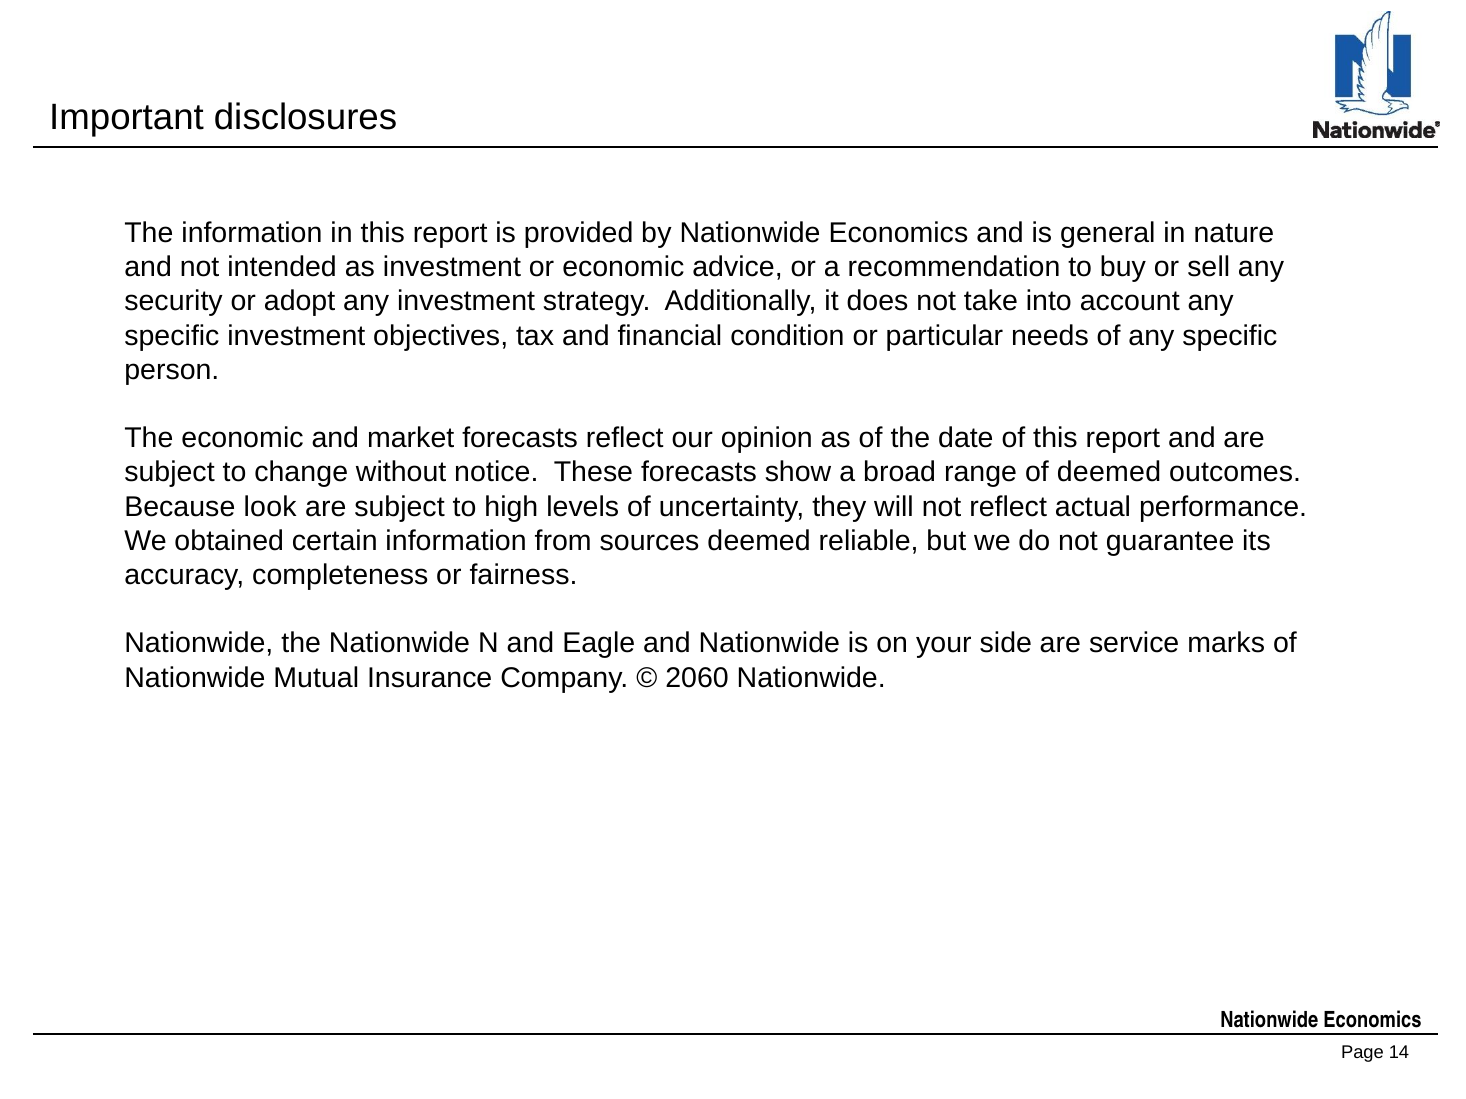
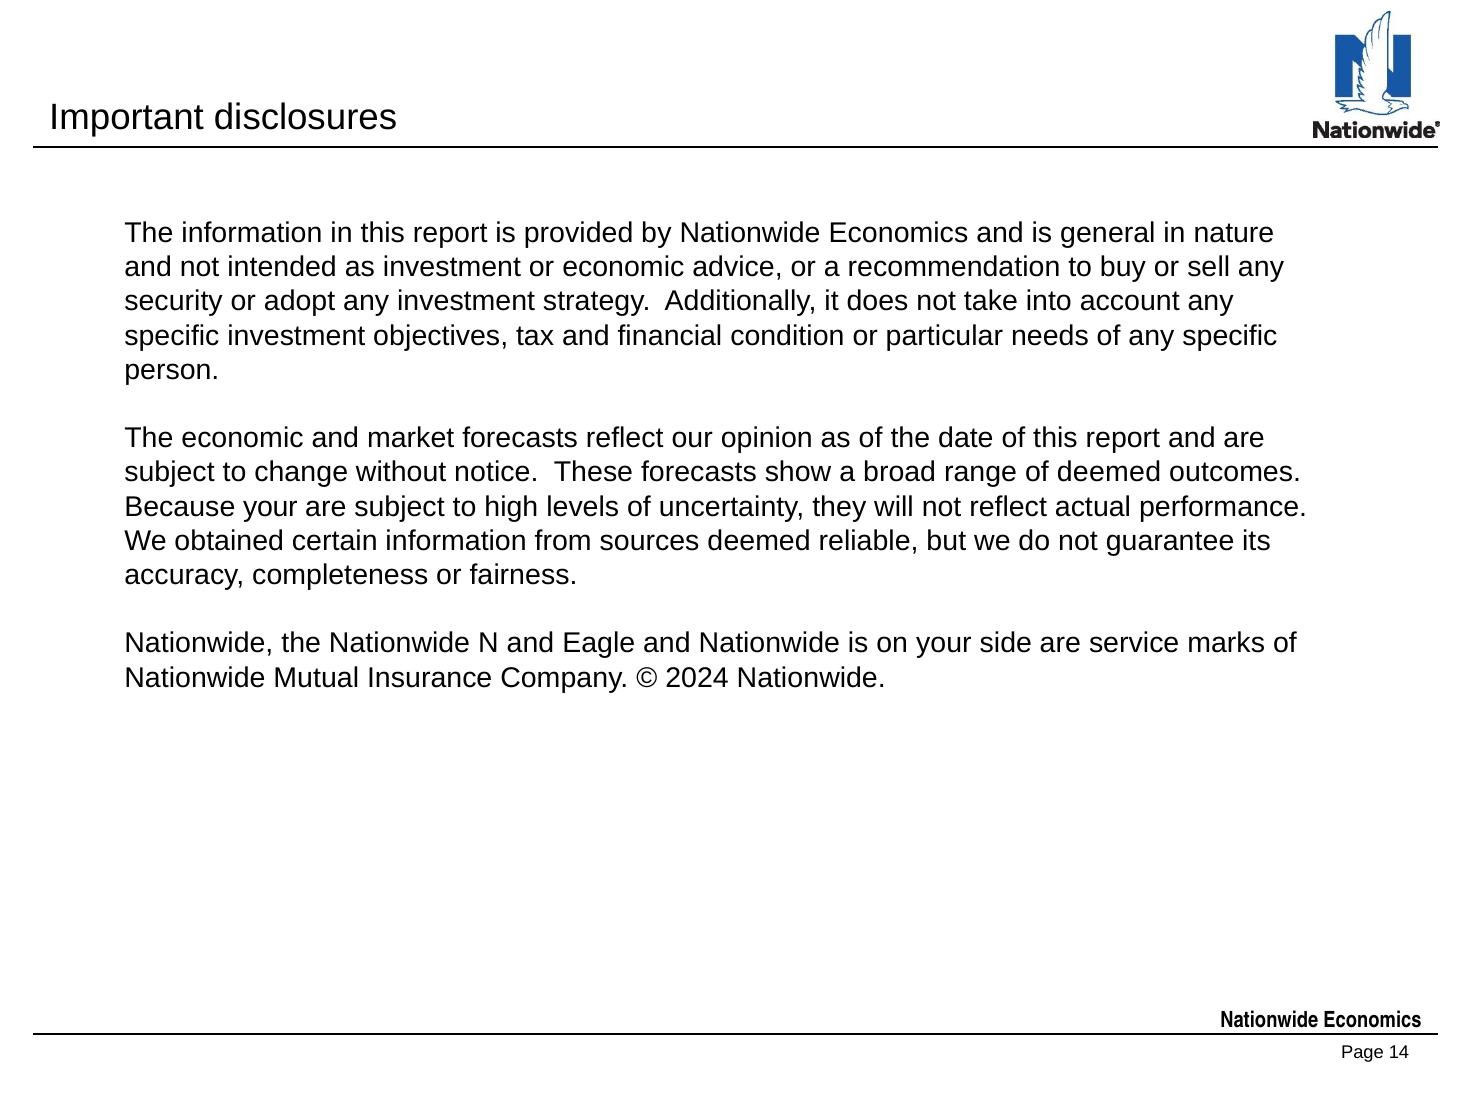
Because look: look -> your
2060: 2060 -> 2024
